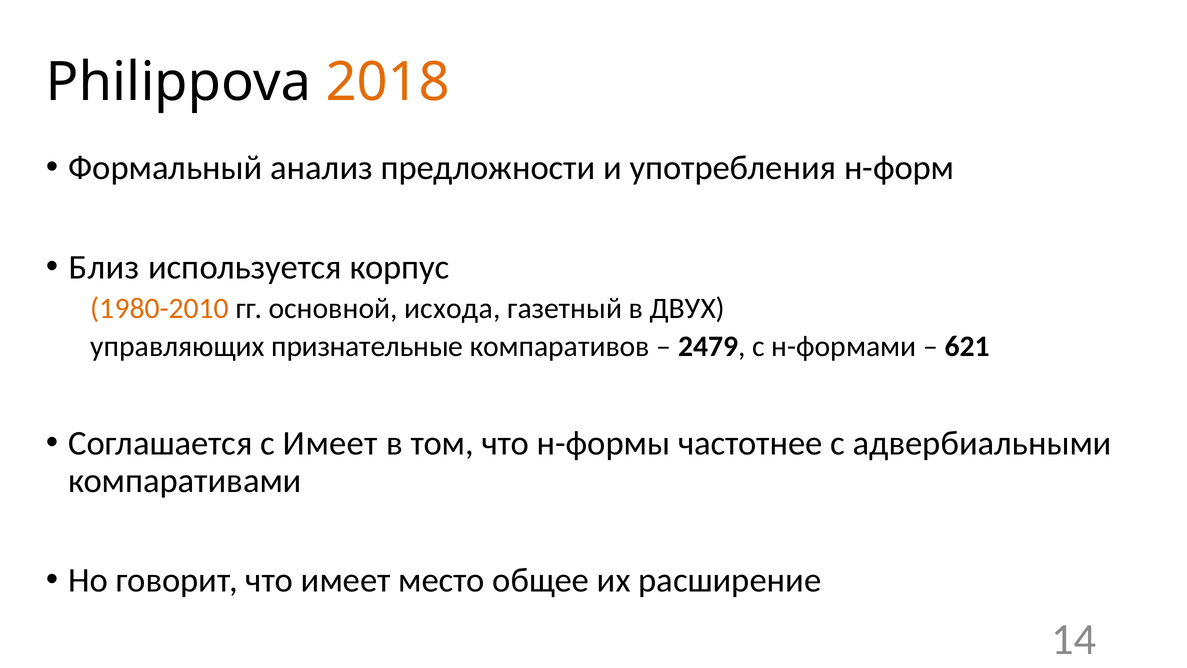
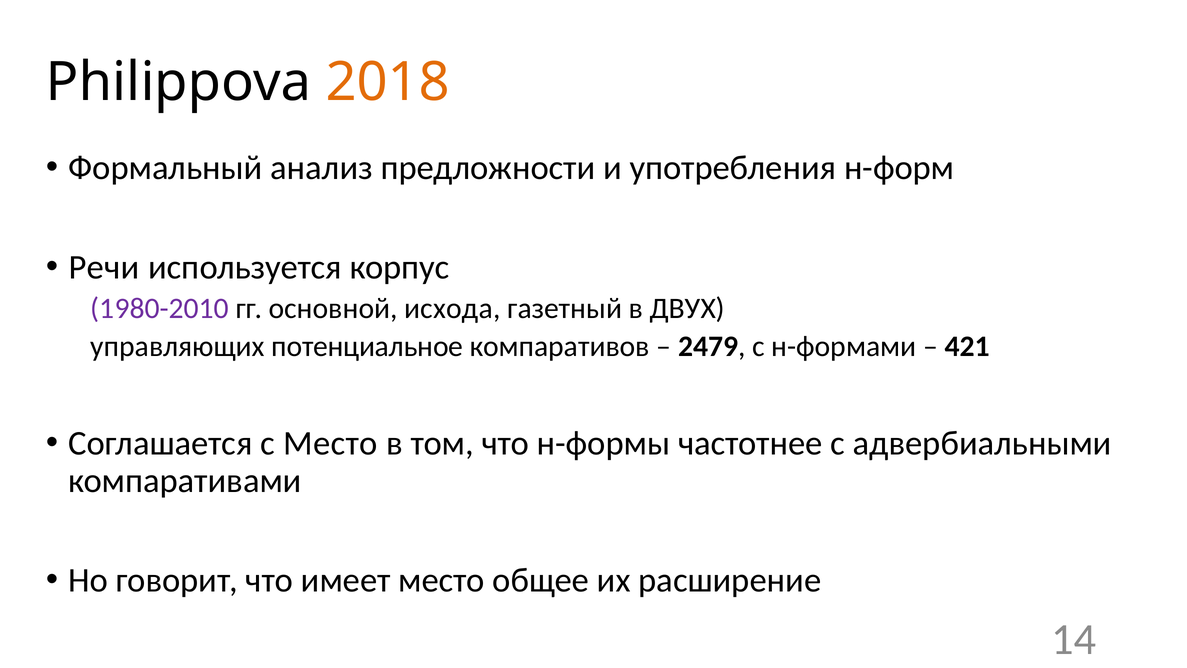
Близ: Близ -> Речи
1980-2010 colour: orange -> purple
признательные: признательные -> потенциальное
621: 621 -> 421
с Имеет: Имеет -> Место
